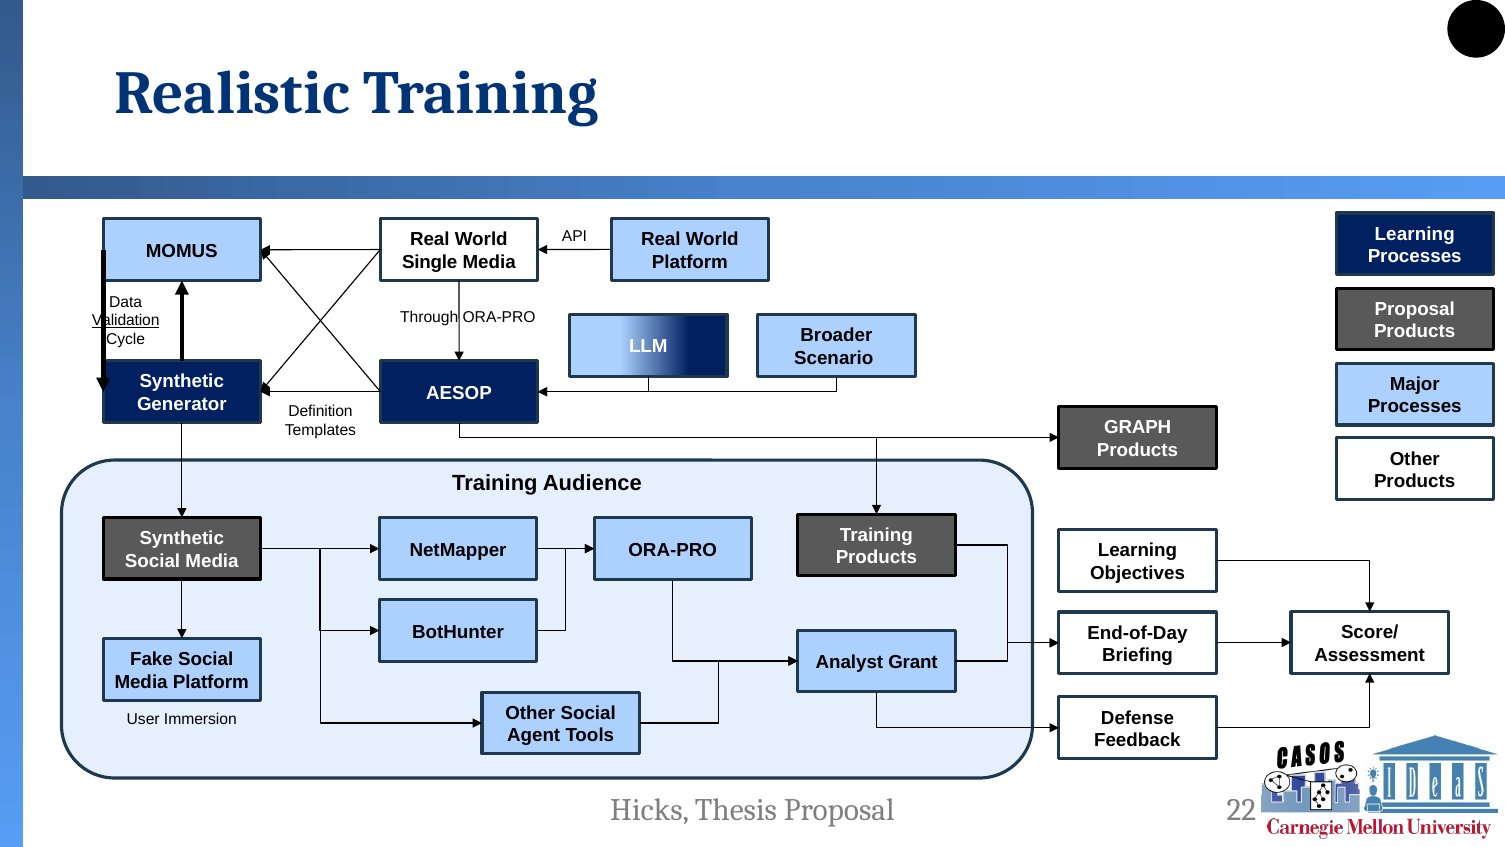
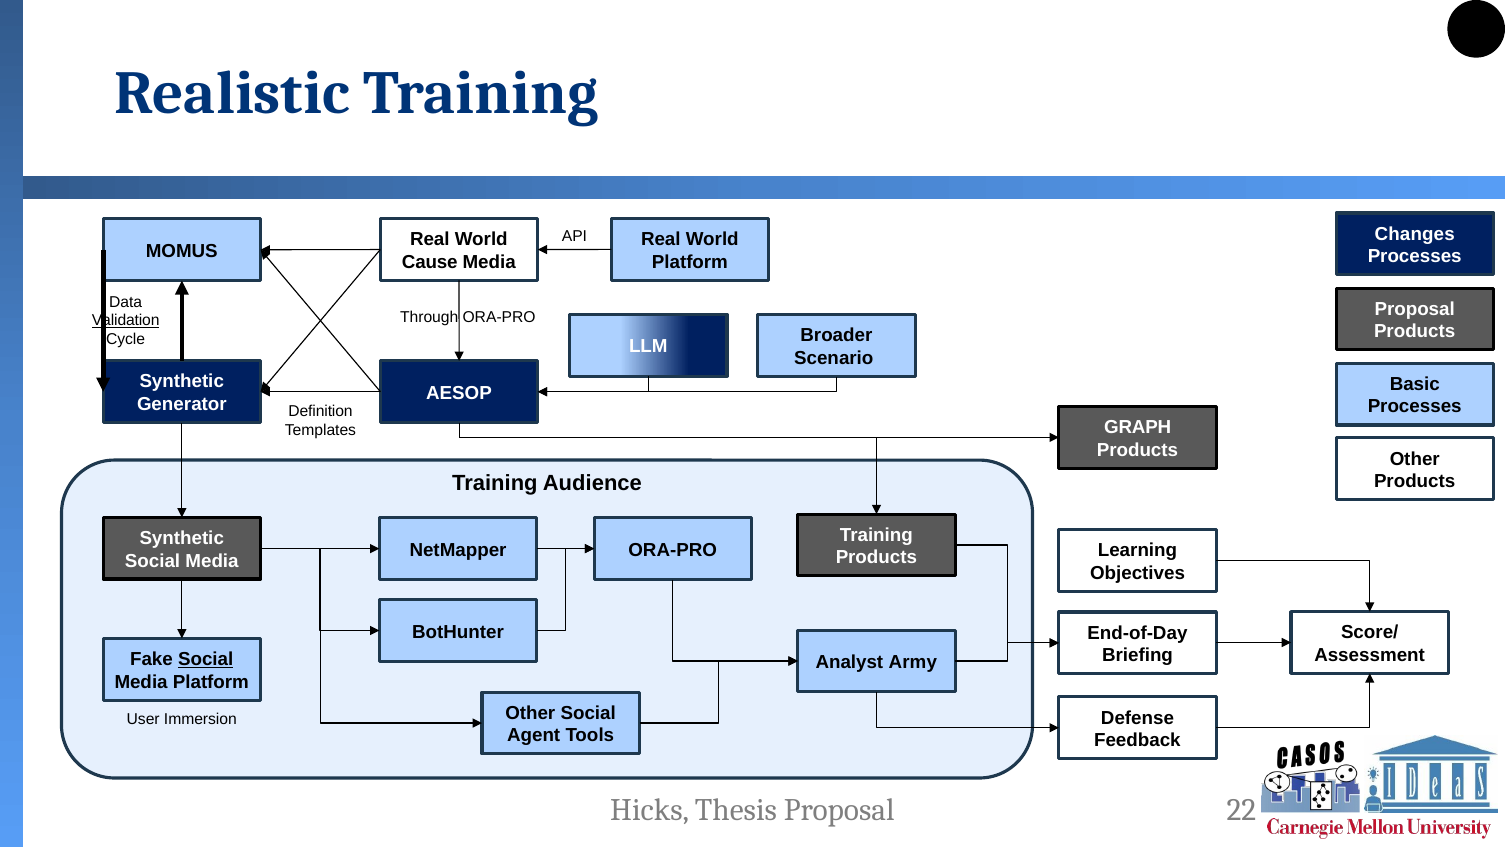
Learning at (1415, 234): Learning -> Changes
Single: Single -> Cause
Major: Major -> Basic
Social at (206, 659) underline: none -> present
Grant: Grant -> Army
